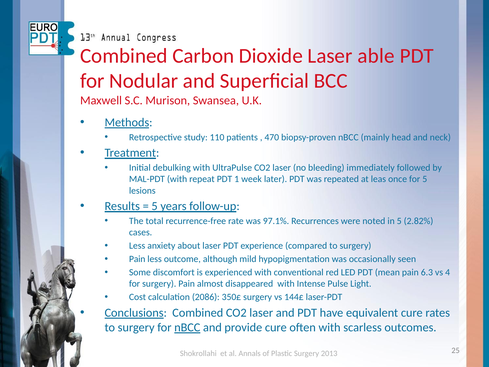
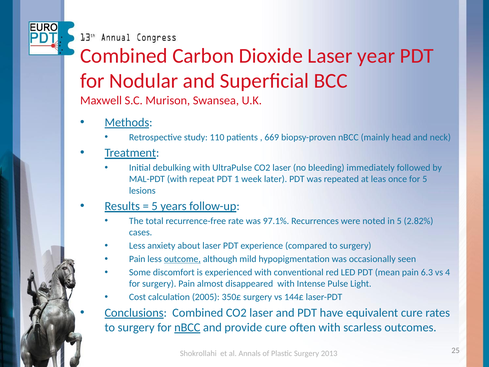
able: able -> year
470: 470 -> 669
outcome underline: none -> present
2086: 2086 -> 2005
